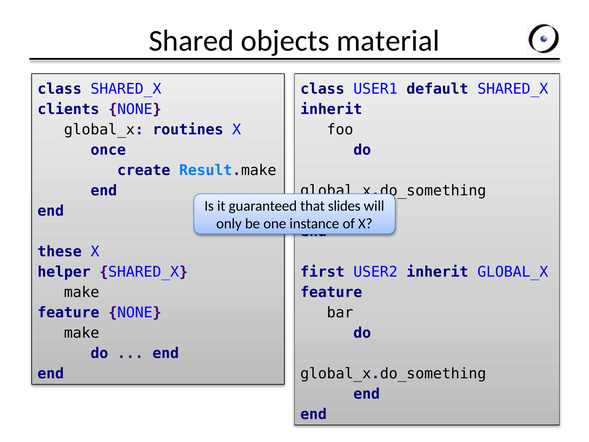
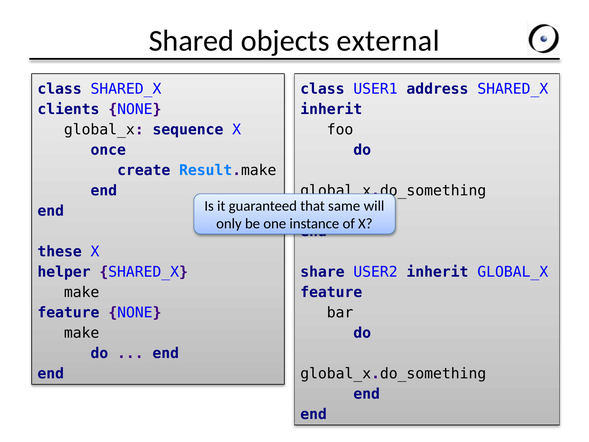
material: material -> external
default: default -> address
routines: routines -> sequence
slides: slides -> same
first: first -> share
